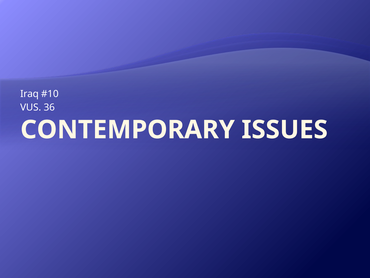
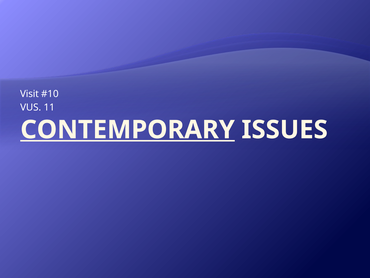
Iraq: Iraq -> Visit
36: 36 -> 11
CONTEMPORARY underline: none -> present
